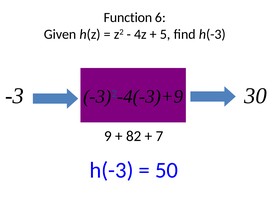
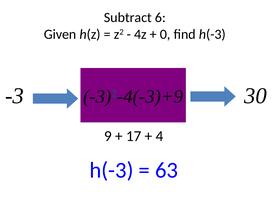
Function: Function -> Subtract
5: 5 -> 0
82: 82 -> 17
7: 7 -> 4
50: 50 -> 63
